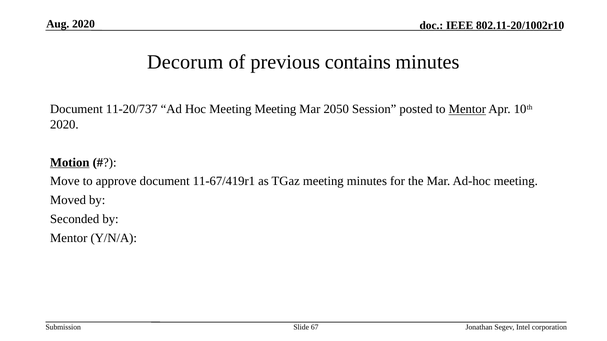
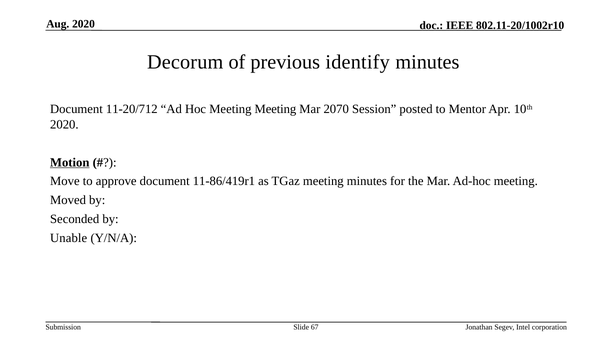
contains: contains -> identify
11-20/737: 11-20/737 -> 11-20/712
2050: 2050 -> 2070
Mentor at (467, 109) underline: present -> none
11-67/419r1: 11-67/419r1 -> 11-86/419r1
Mentor at (69, 238): Mentor -> Unable
